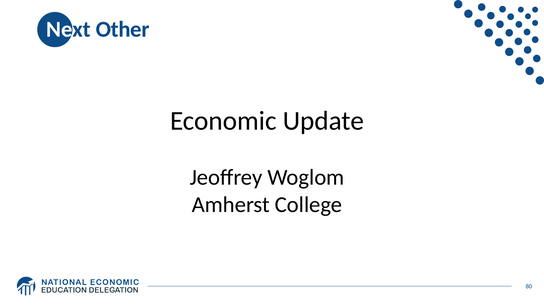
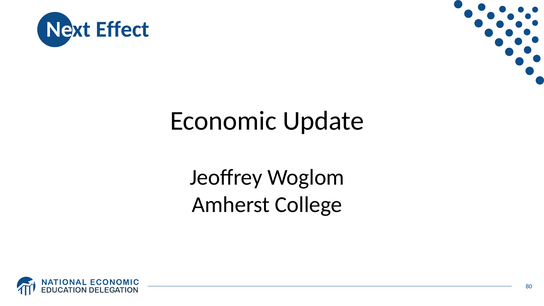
Other: Other -> Effect
